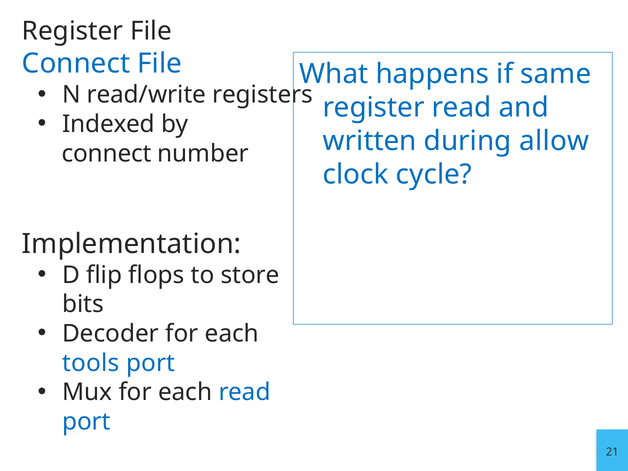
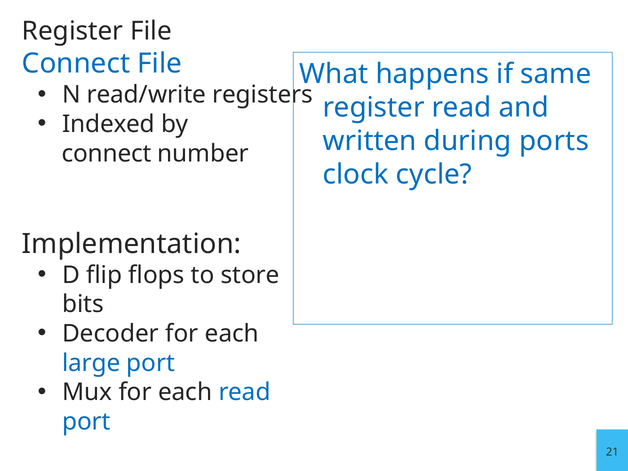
allow: allow -> ports
tools: tools -> large
